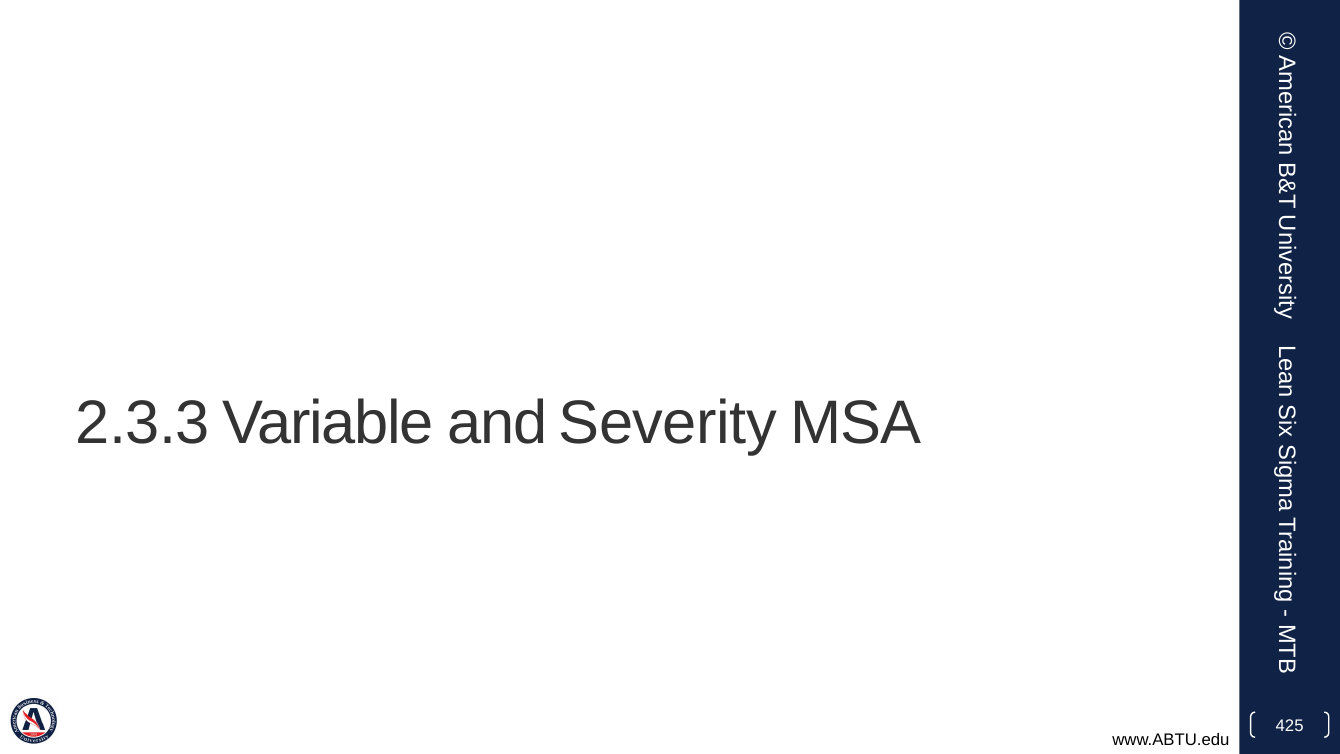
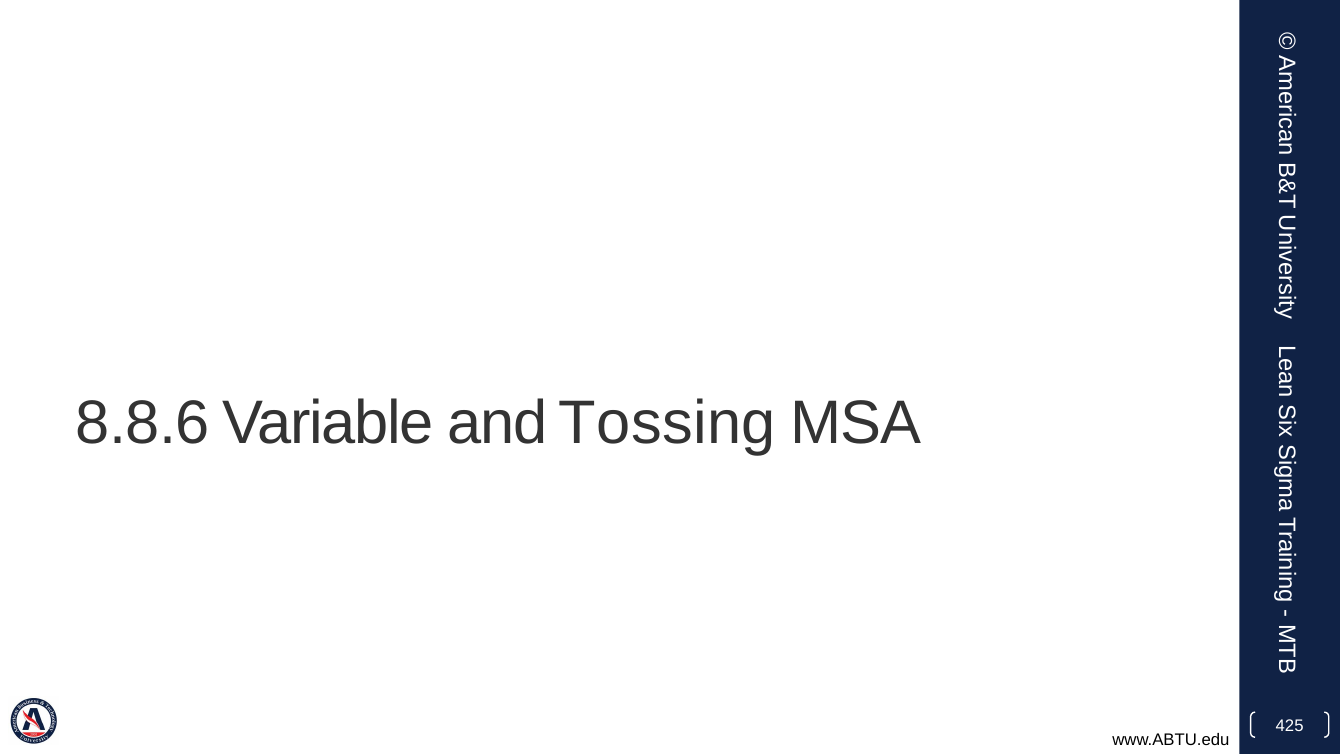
2.3.3: 2.3.3 -> 8.8.6
Severity: Severity -> Tossing
